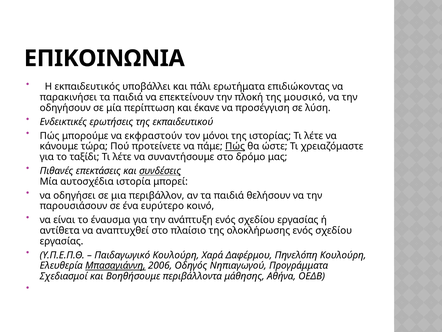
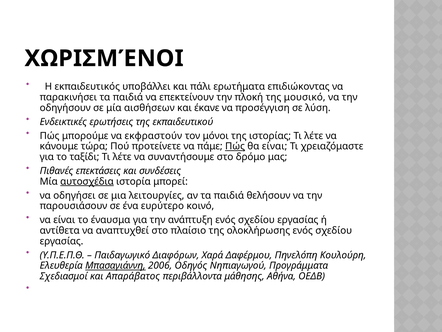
ΕΠΙΚΟΙΝΩΝΙΑ: ΕΠΙΚΟΙΝΩΝΙΑ -> ΧΩΡΙΣΜΈΝΟΙ
περίπτωση: περίπτωση -> αισθήσεων
θα ώστε: ώστε -> είναι
συνδέσεις underline: present -> none
αυτοσχέδια underline: none -> present
περιβάλλον: περιβάλλον -> λειτουργίες
Παιδαγωγικό Κουλούρη: Κουλούρη -> Διαφόρων
Βοηθήσουμε: Βοηθήσουμε -> Απαράβατος
